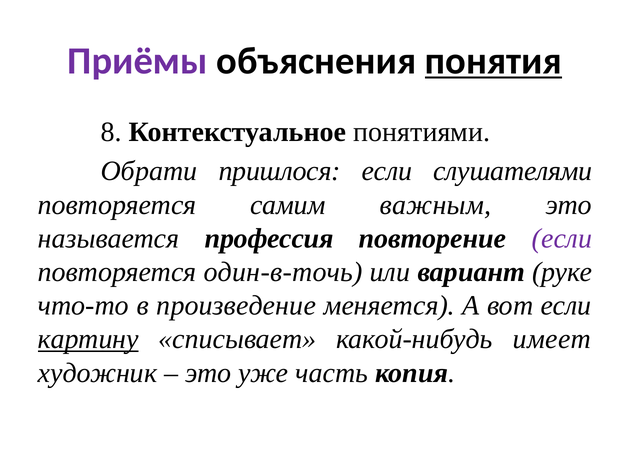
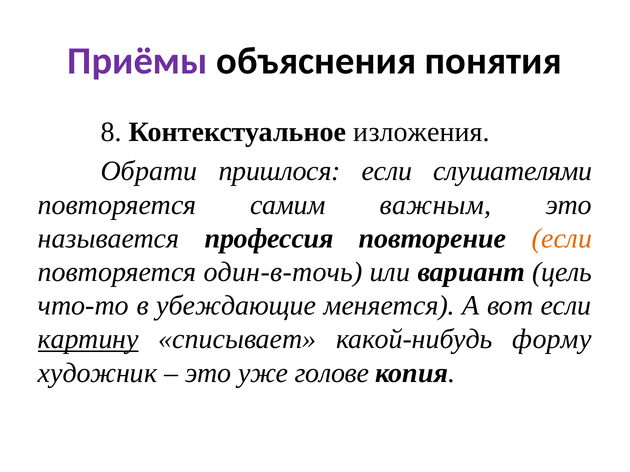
понятия underline: present -> none
понятиями: понятиями -> изложения
если at (562, 239) colour: purple -> orange
руке: руке -> цель
произведение: произведение -> убеждающие
имеет: имеет -> форму
часть: часть -> голове
